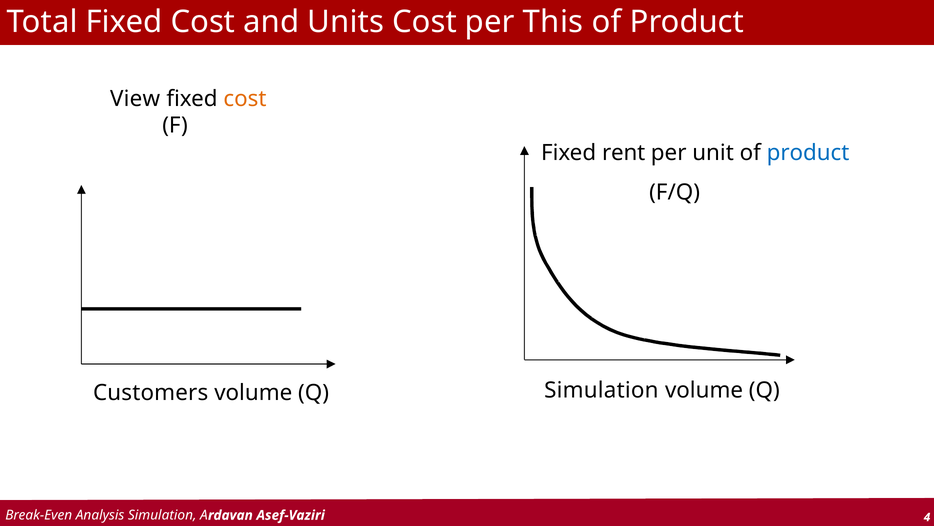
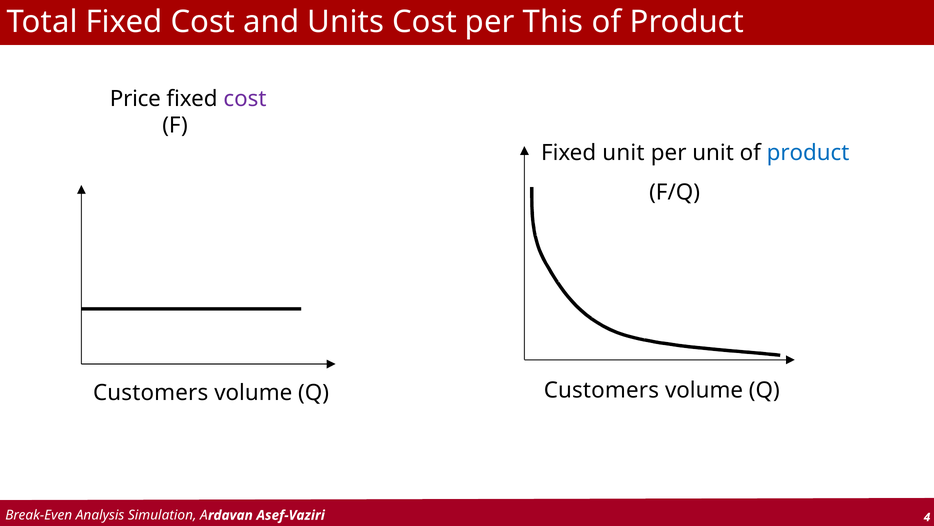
View: View -> Price
cost at (245, 99) colour: orange -> purple
Fixed rent: rent -> unit
Simulation at (601, 390): Simulation -> Customers
